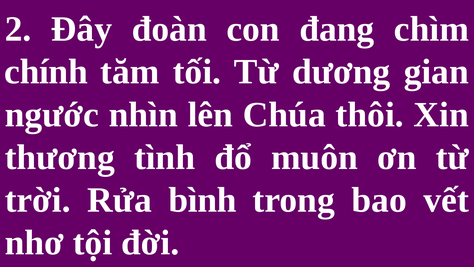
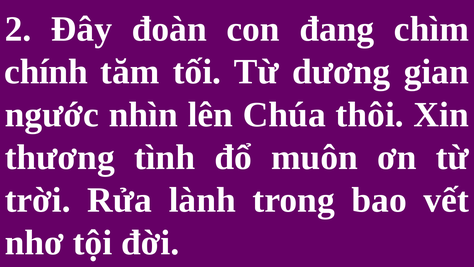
bình: bình -> lành
